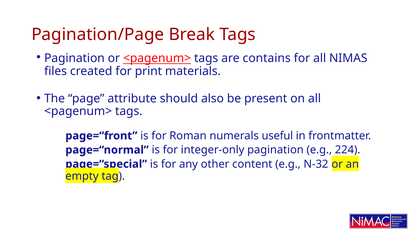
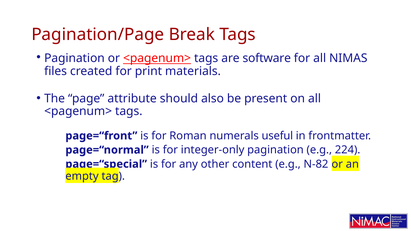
contains: contains -> software
N-32: N-32 -> N-82
